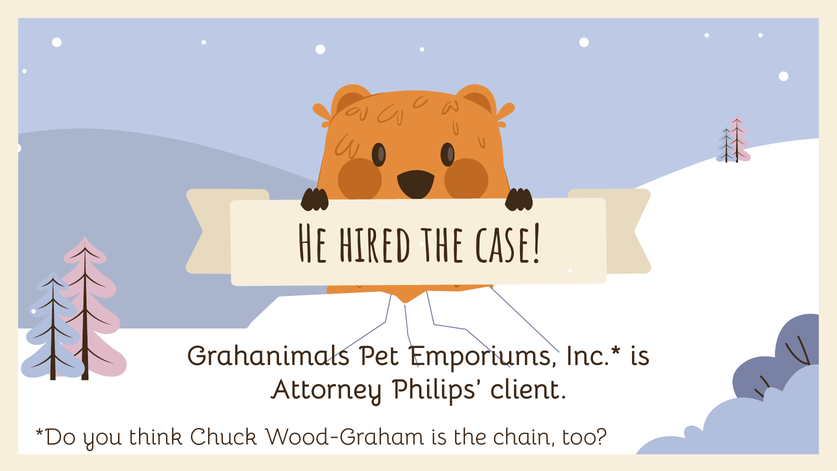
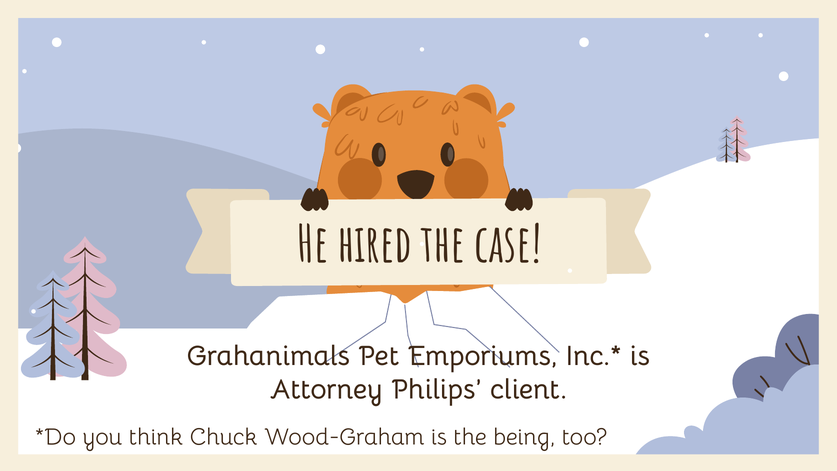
chain: chain -> being
